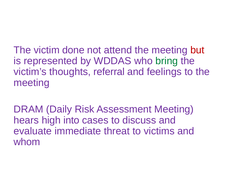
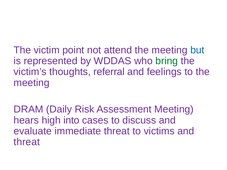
done: done -> point
but colour: red -> blue
whom at (27, 142): whom -> threat
